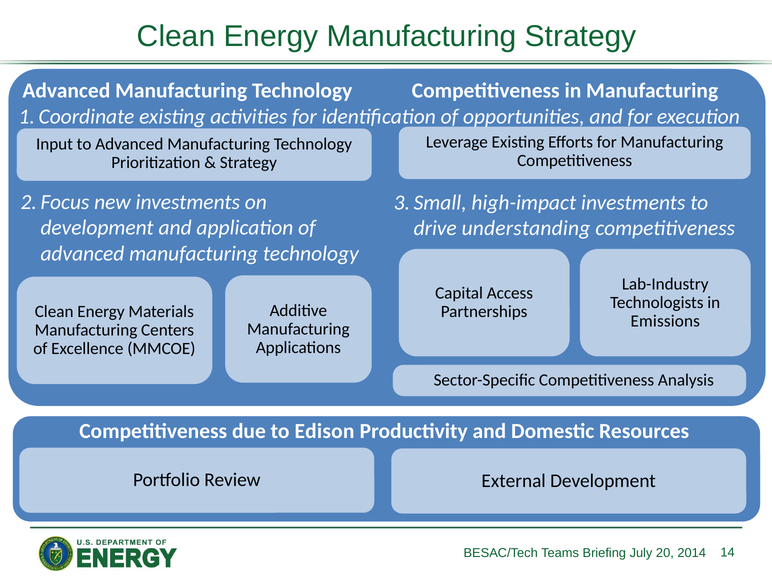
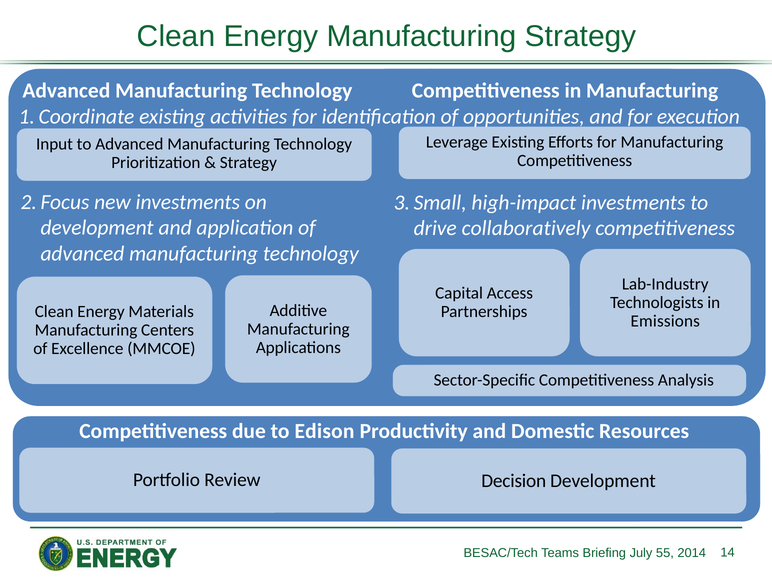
understanding: understanding -> collaboratively
External: External -> Decision
20: 20 -> 55
